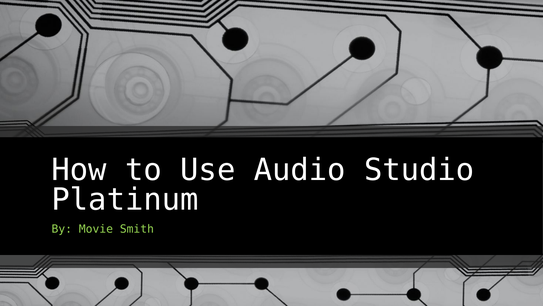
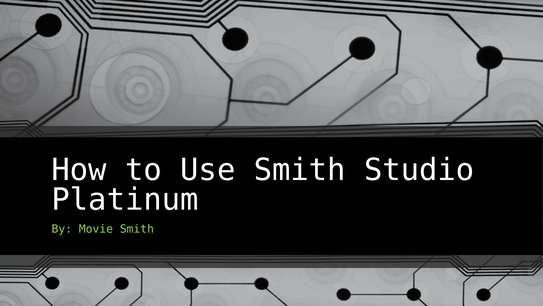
Use Audio: Audio -> Smith
